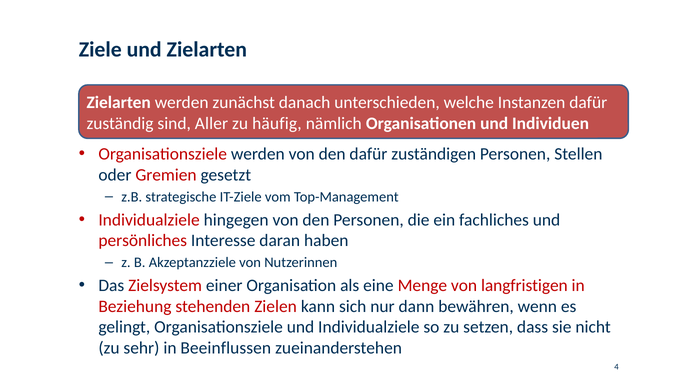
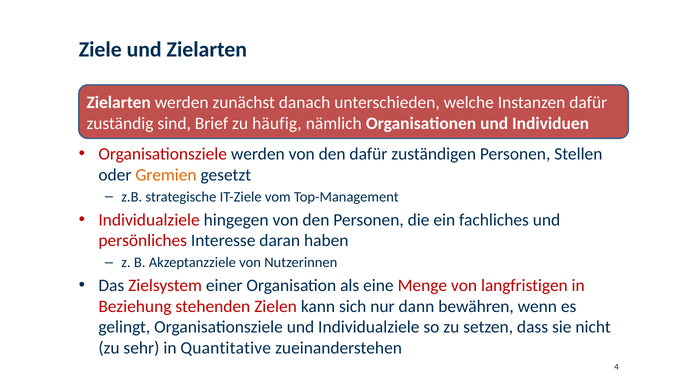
Aller: Aller -> Brief
Gremien colour: red -> orange
Beeinflussen: Beeinflussen -> Quantitative
